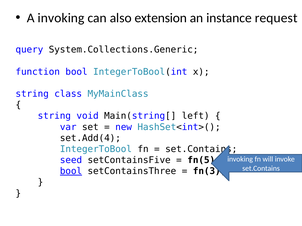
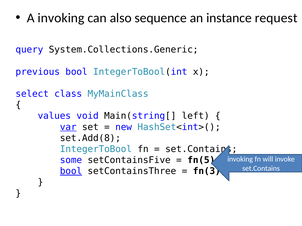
extension: extension -> sequence
function: function -> previous
string at (32, 94): string -> select
string at (54, 116): string -> values
var underline: none -> present
set.Add(4: set.Add(4 -> set.Add(8
seed: seed -> some
